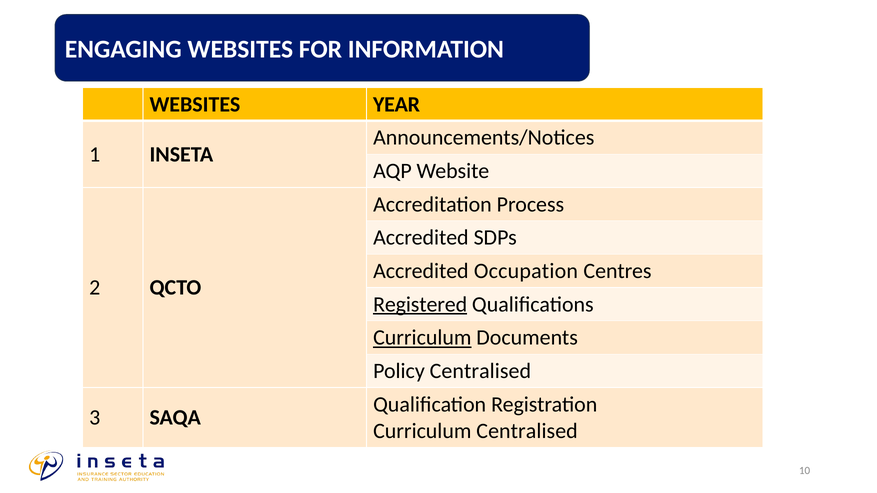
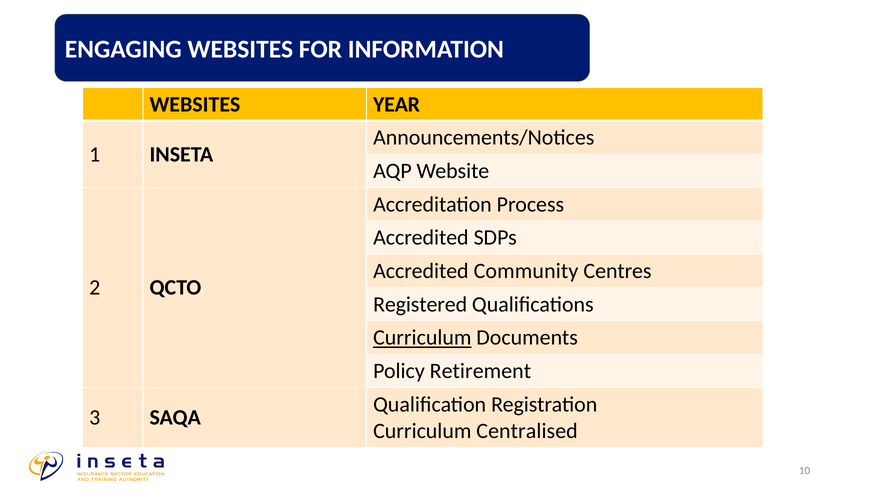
Occupation: Occupation -> Community
Registered underline: present -> none
Policy Centralised: Centralised -> Retirement
